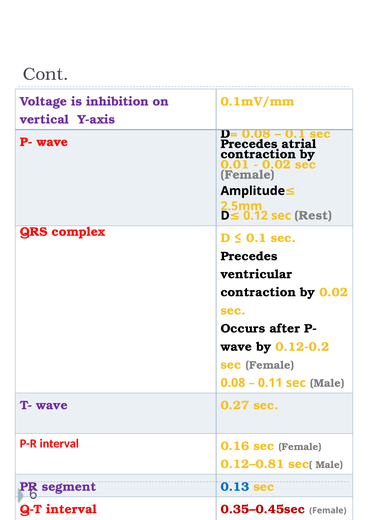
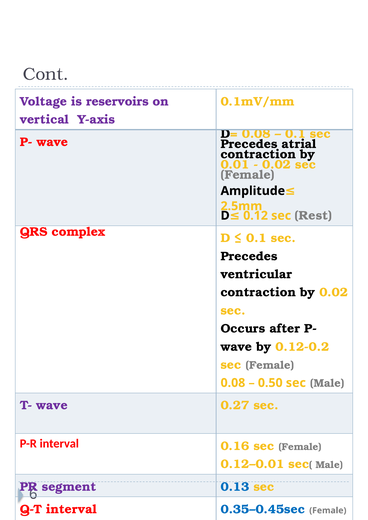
inhibition: inhibition -> reservoirs
0.11: 0.11 -> 0.50
0.12–0.81: 0.12–0.81 -> 0.12–0.01
0.35–0.45sec colour: red -> blue
